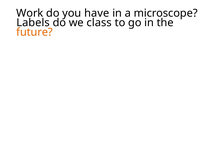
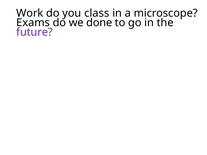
have: have -> class
Labels: Labels -> Exams
class: class -> done
future colour: orange -> purple
